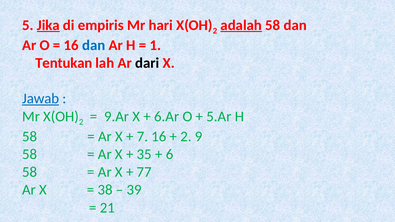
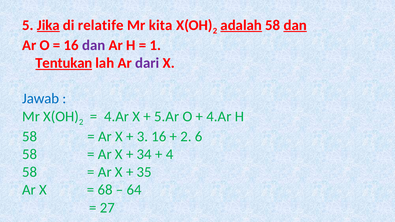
empiris: empiris -> relatife
hari: hari -> kita
dan at (295, 25) underline: none -> present
dan at (94, 45) colour: blue -> purple
Tentukan underline: none -> present
dari colour: black -> purple
Jawab underline: present -> none
9.Ar at (117, 116): 9.Ar -> 4.Ar
6.Ar: 6.Ar -> 5.Ar
5.Ar at (219, 116): 5.Ar -> 4.Ar
7: 7 -> 3
9: 9 -> 6
35: 35 -> 34
6: 6 -> 4
77: 77 -> 35
38: 38 -> 68
39: 39 -> 64
21: 21 -> 27
